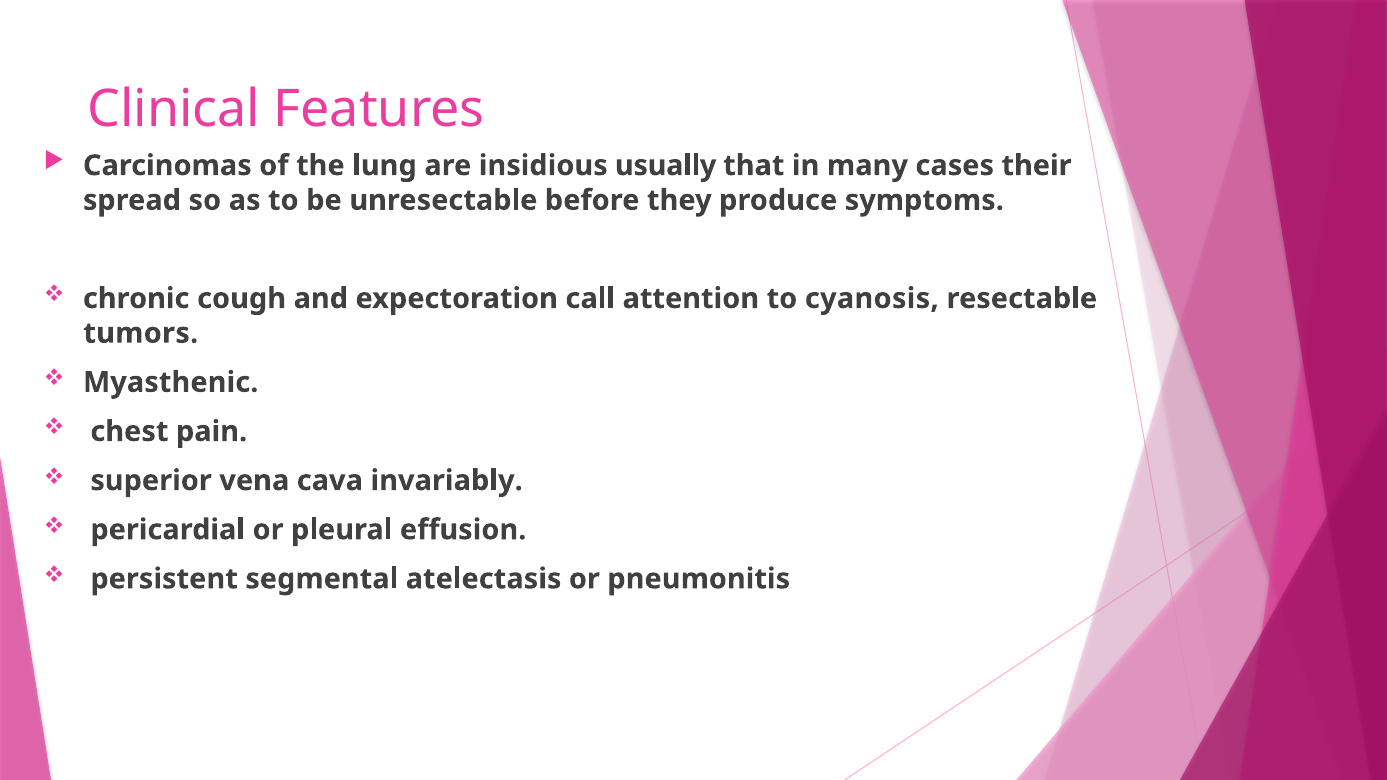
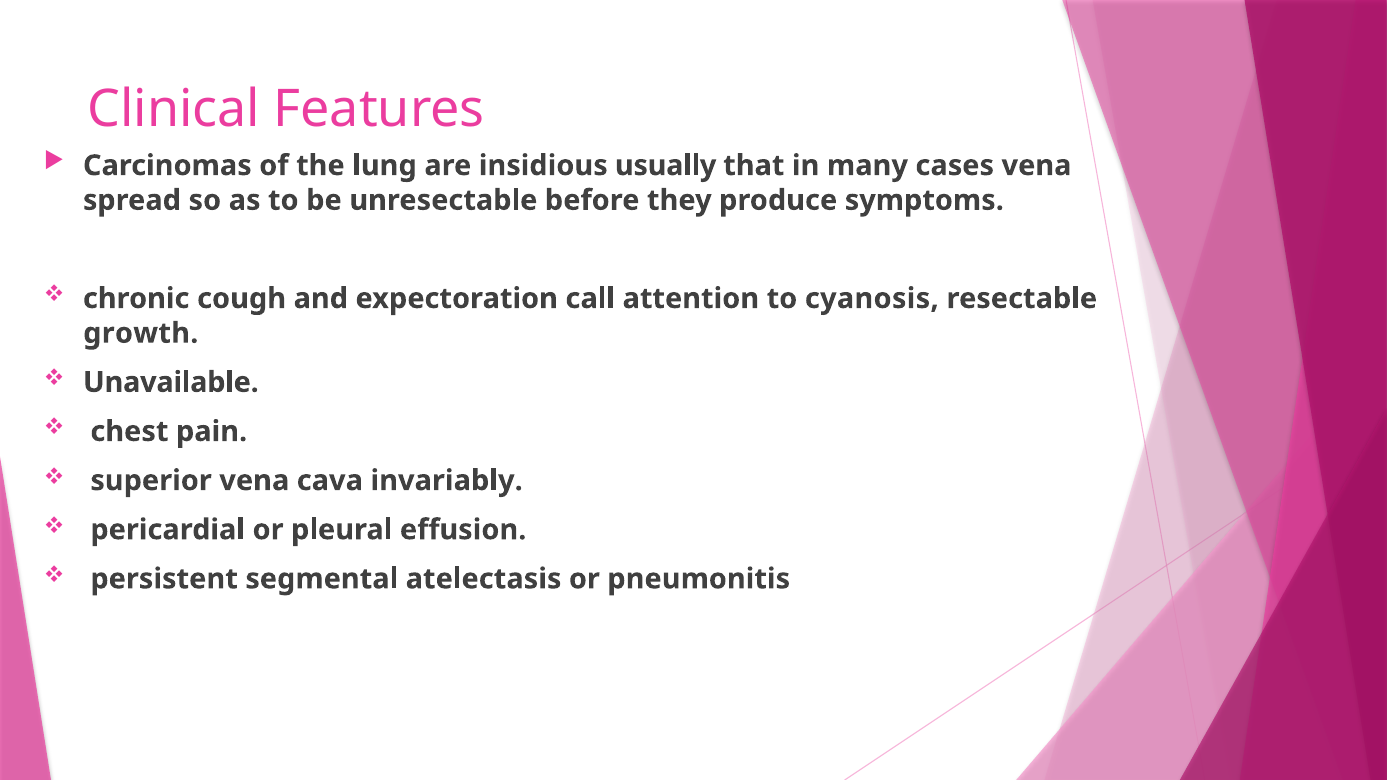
cases their: their -> vena
tumors: tumors -> growth
Myasthenic: Myasthenic -> Unavailable
